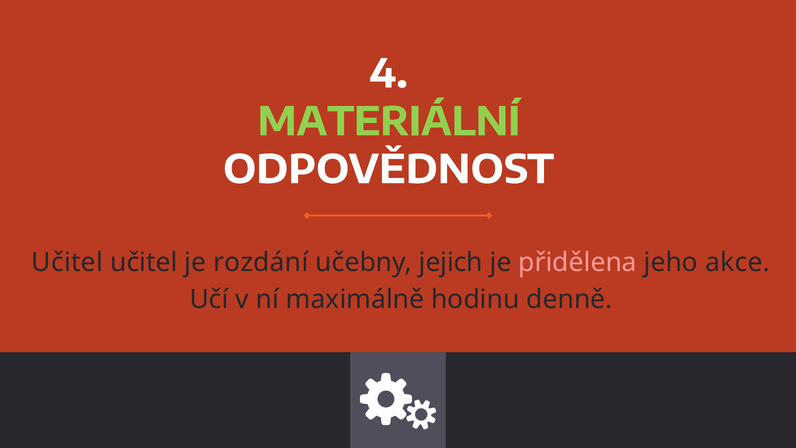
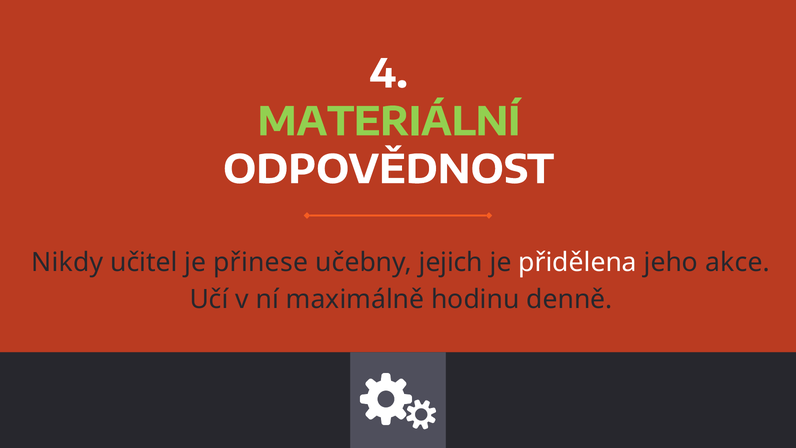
Učitel at (67, 263): Učitel -> Nikdy
rozdání: rozdání -> přinese
přidělena colour: pink -> white
